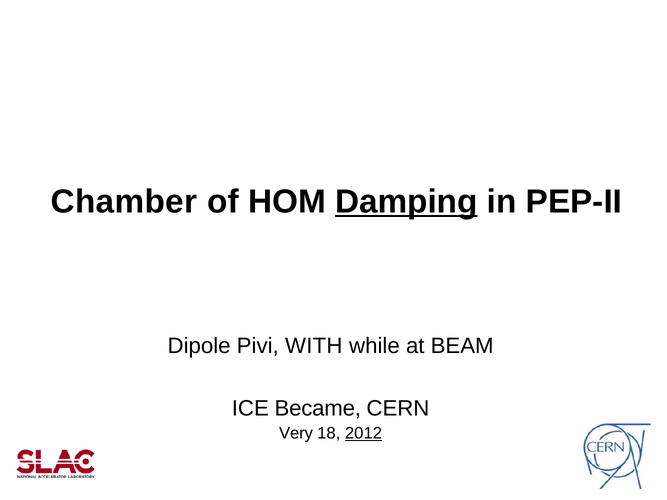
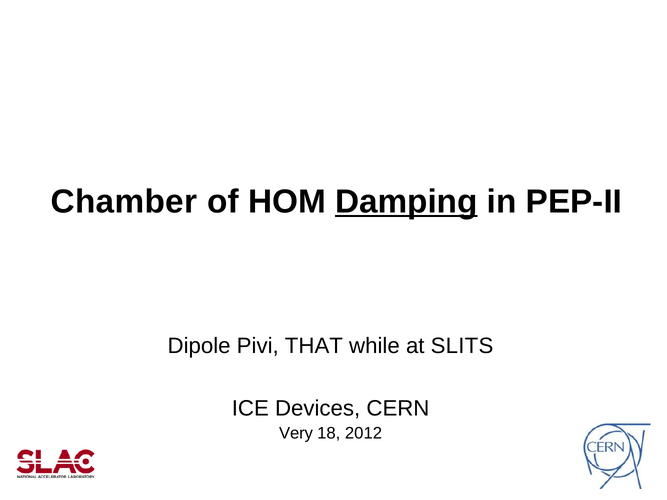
WITH: WITH -> THAT
BEAM: BEAM -> SLITS
Became: Became -> Devices
2012 underline: present -> none
